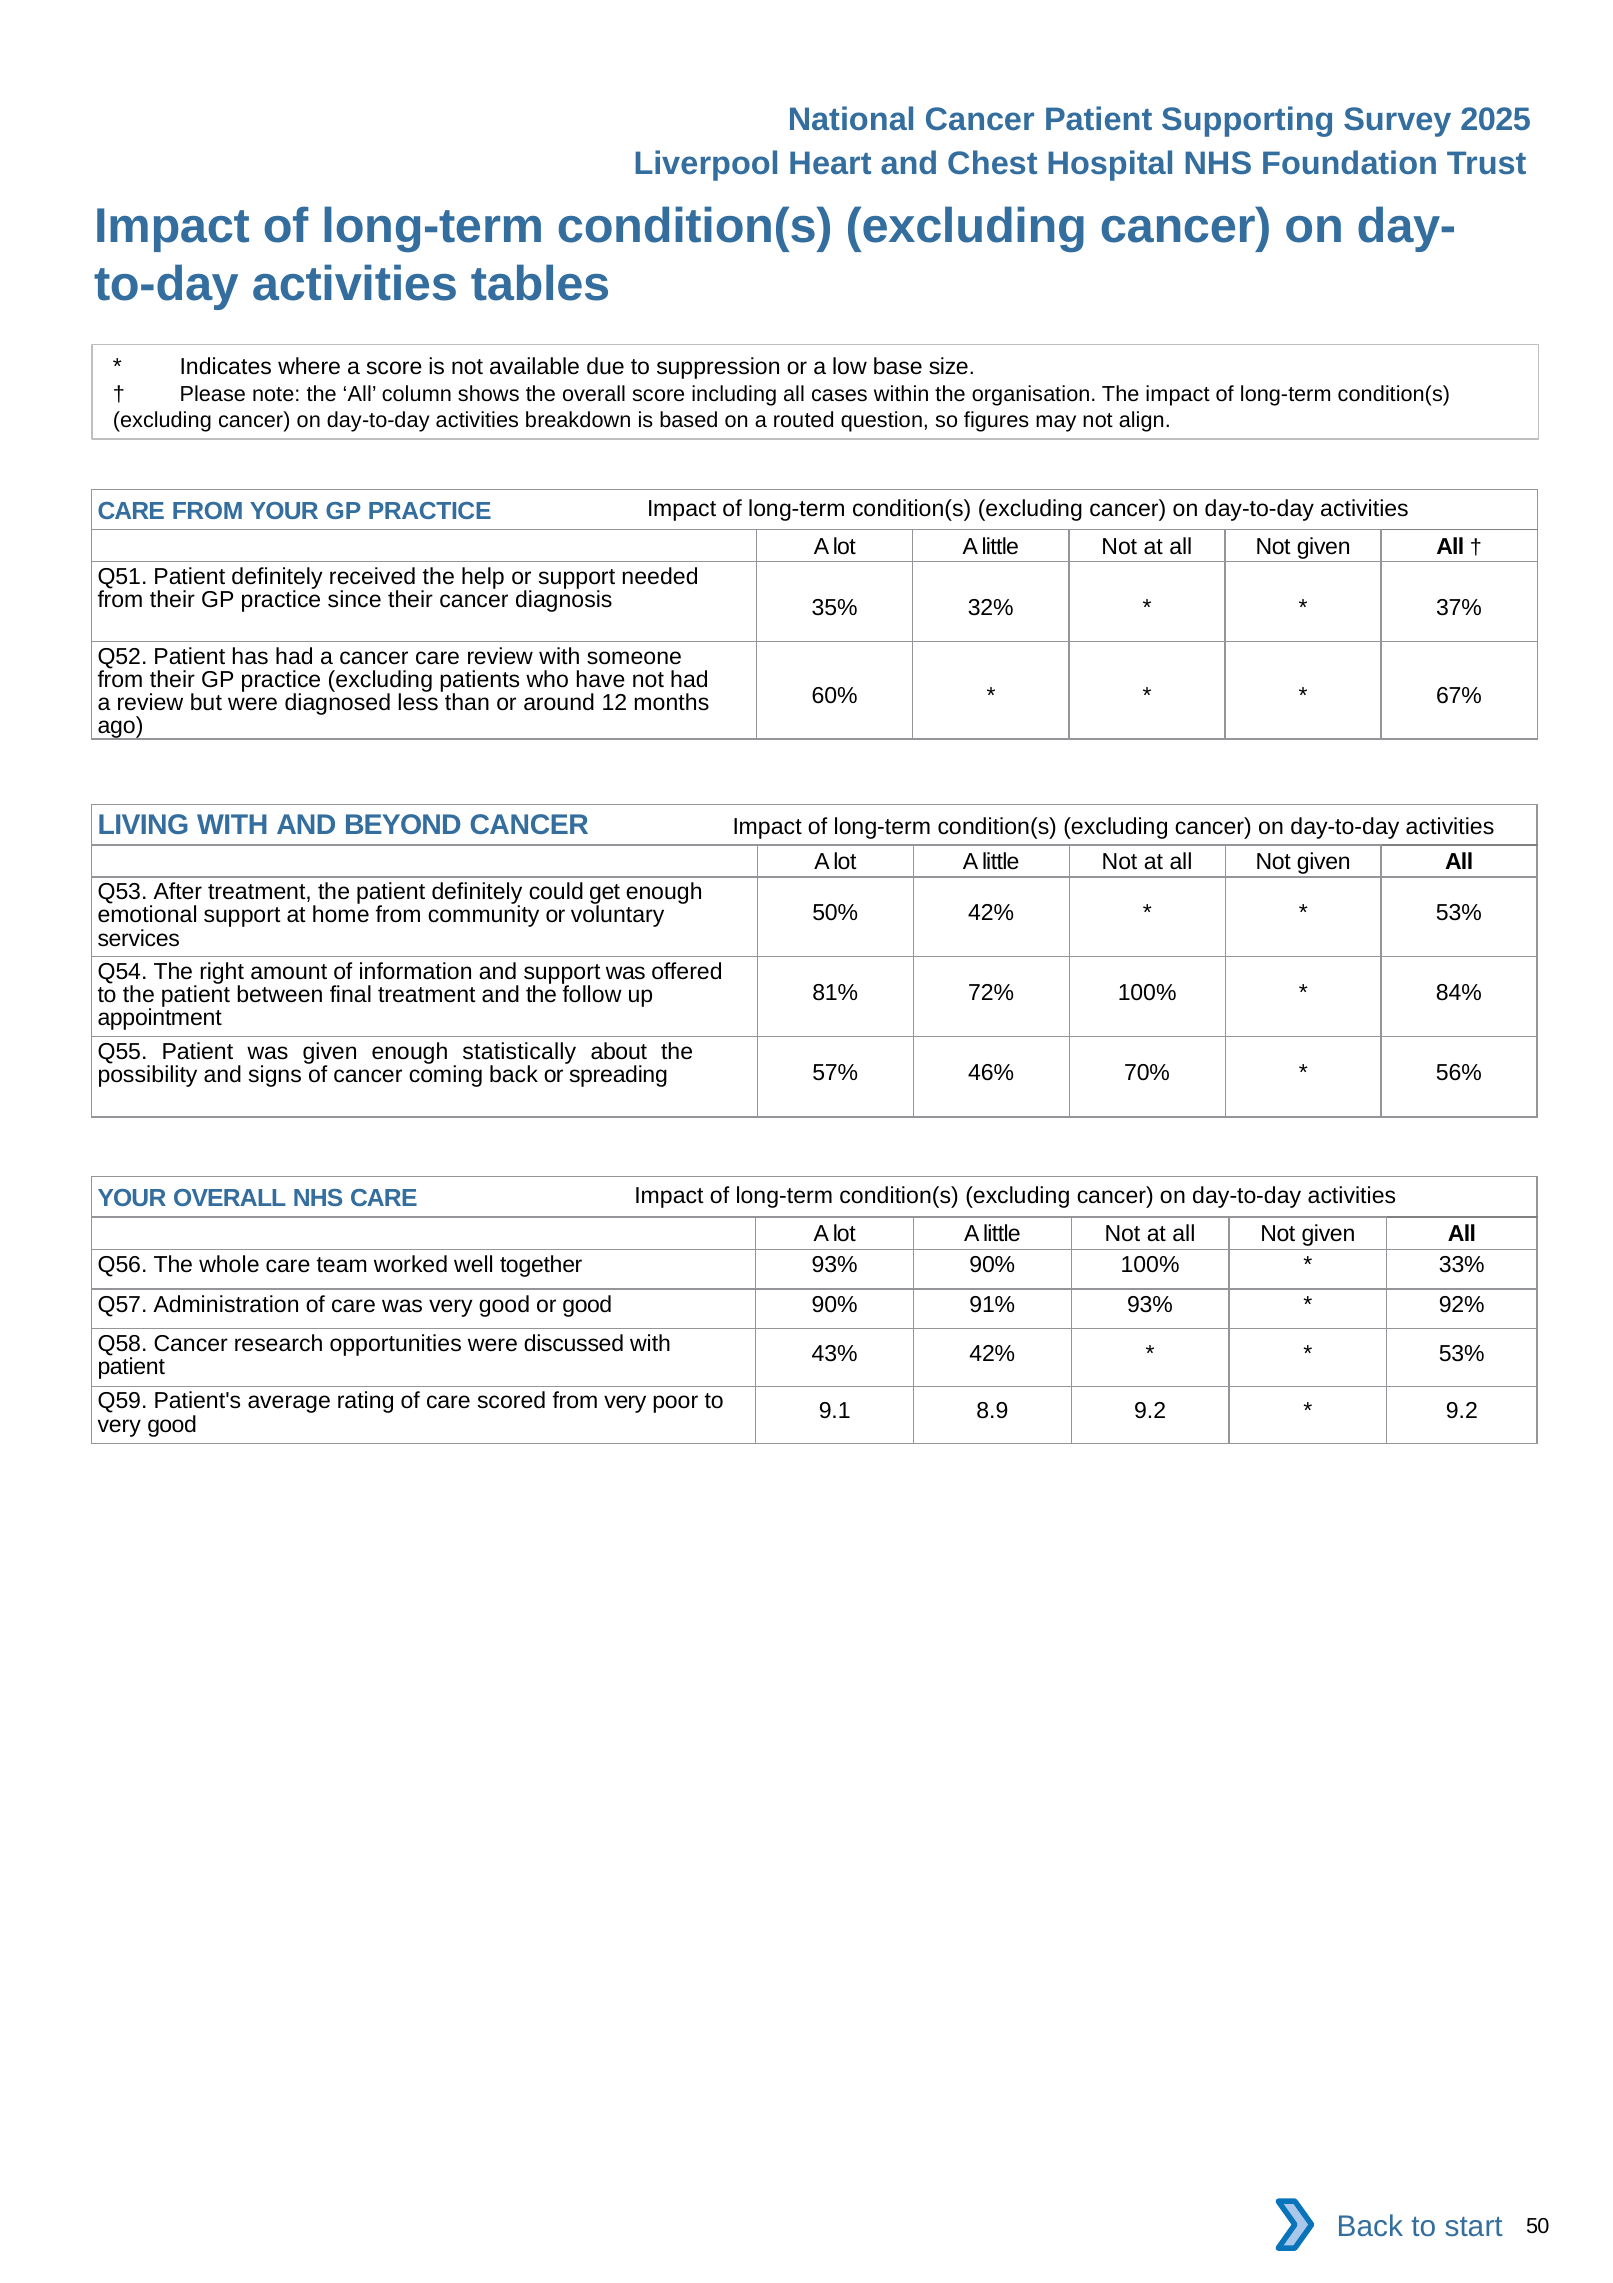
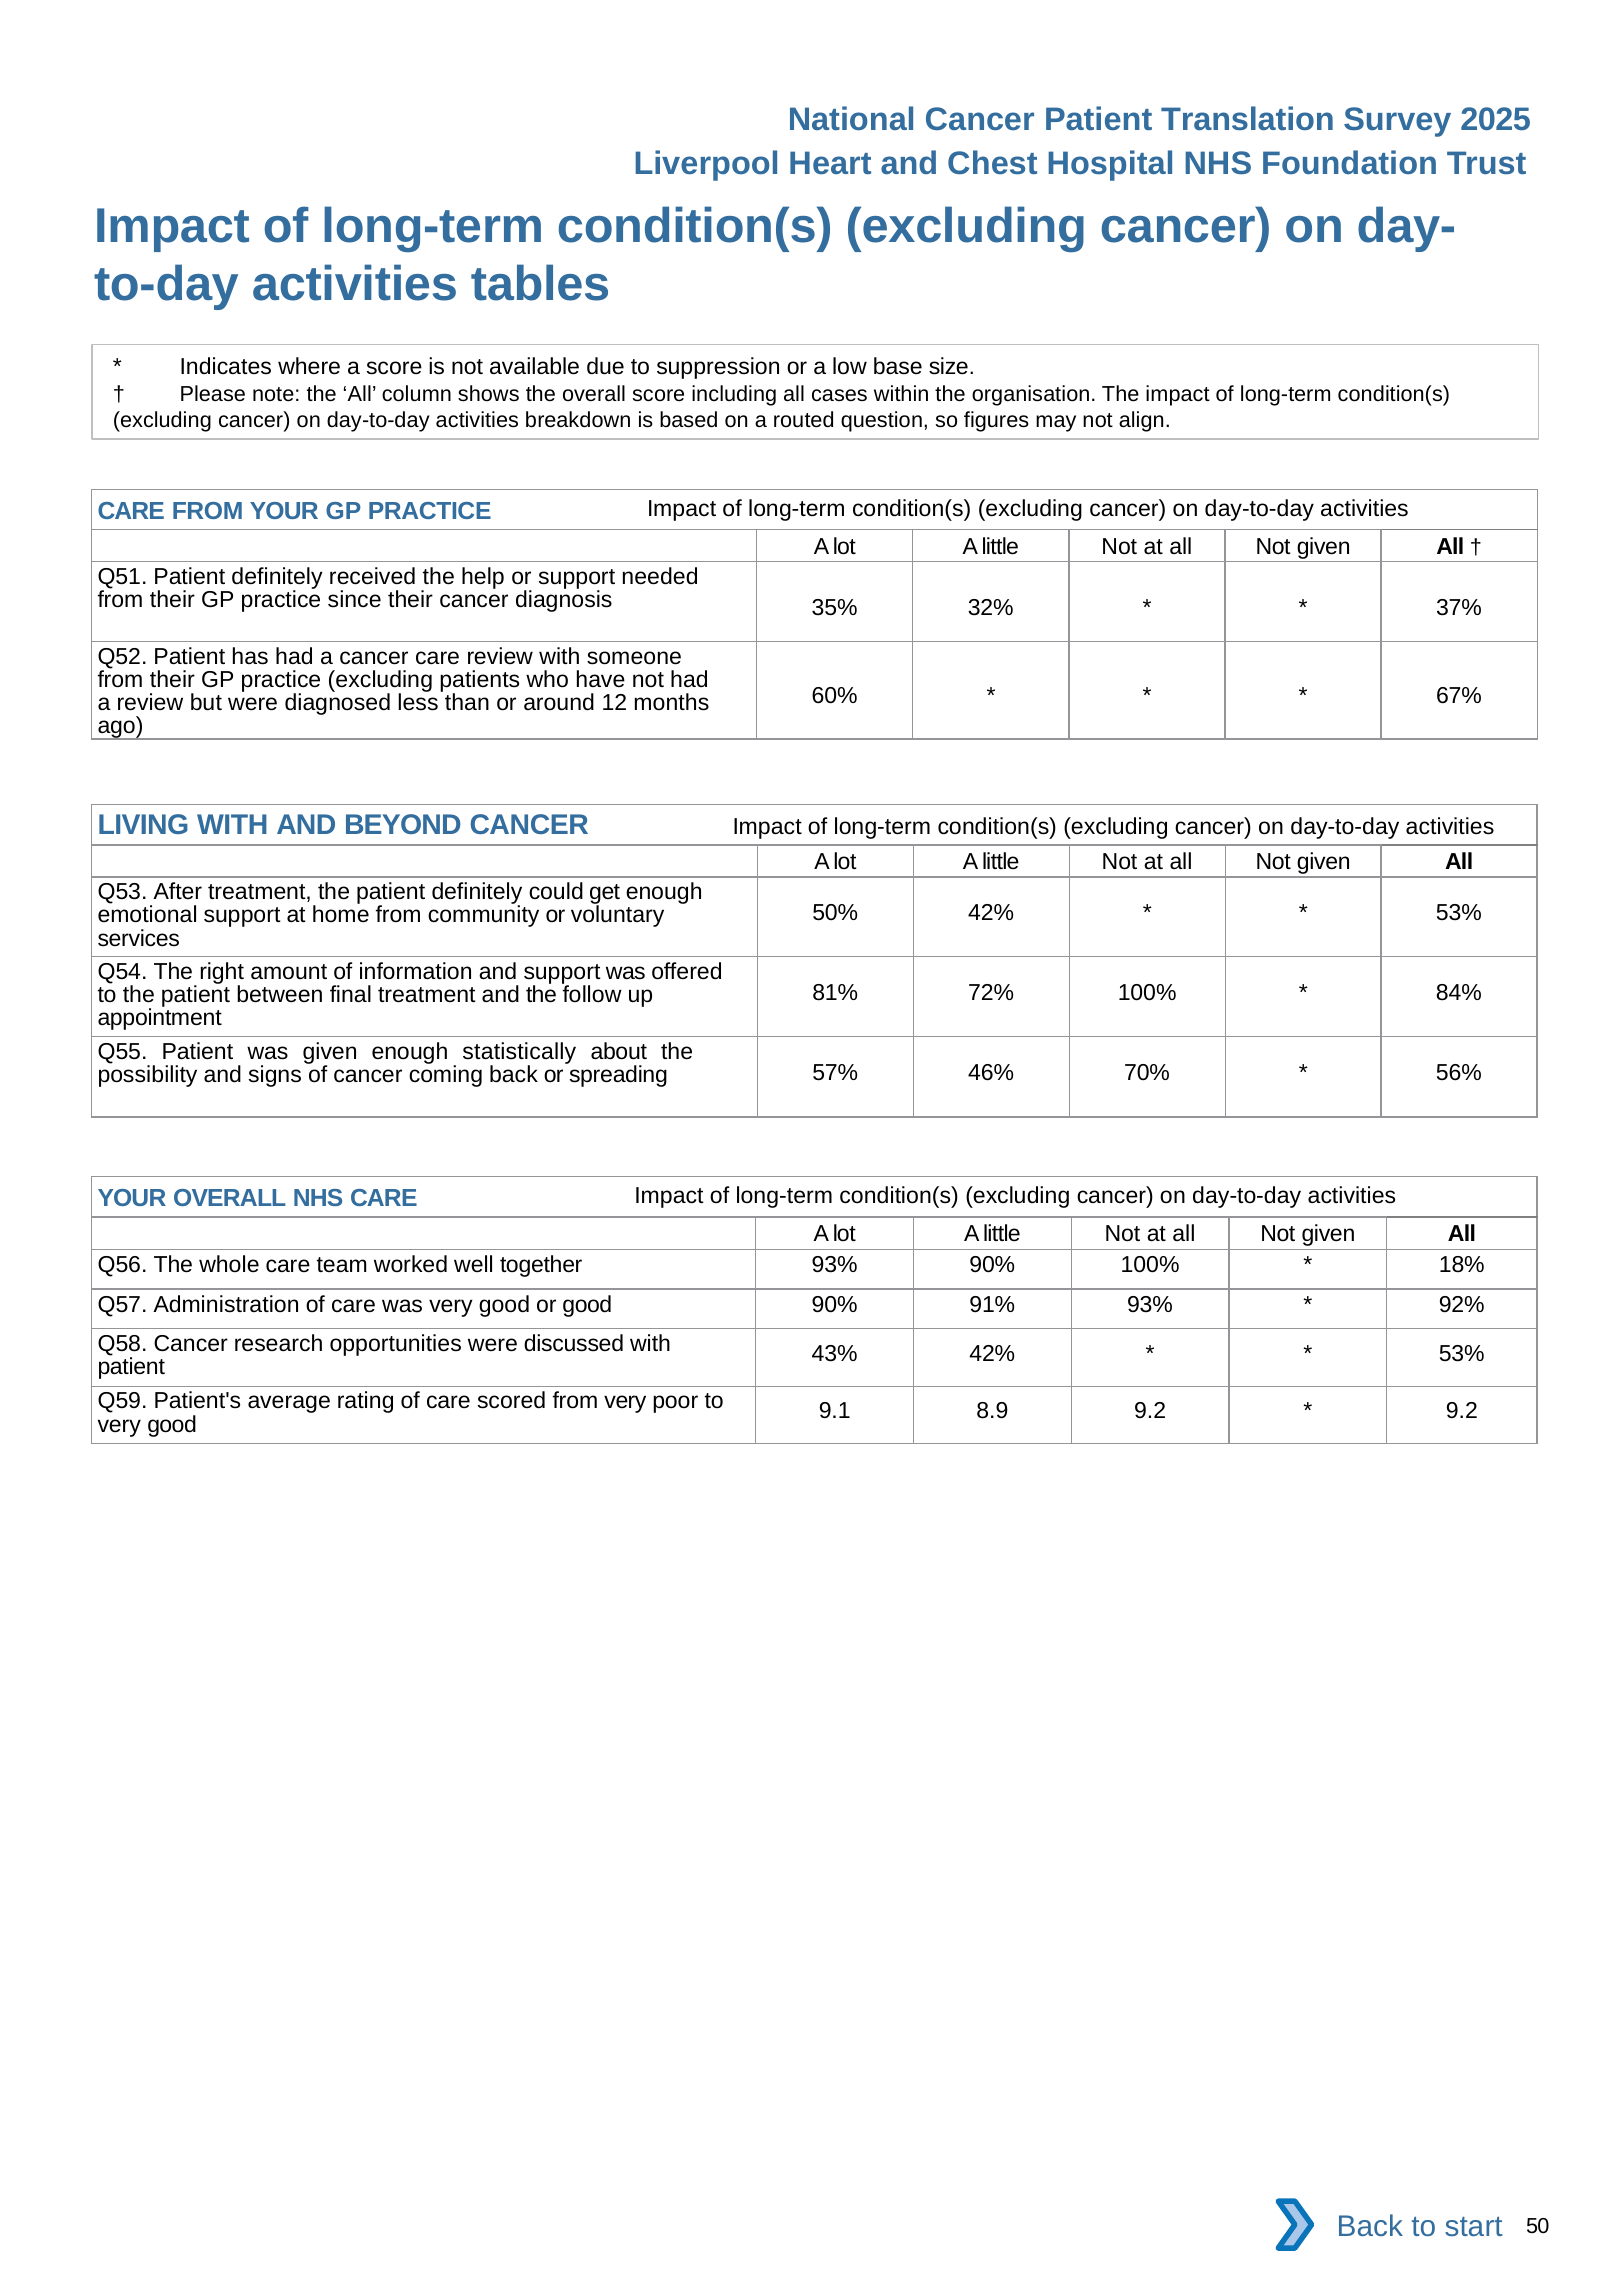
Supporting: Supporting -> Translation
33%: 33% -> 18%
